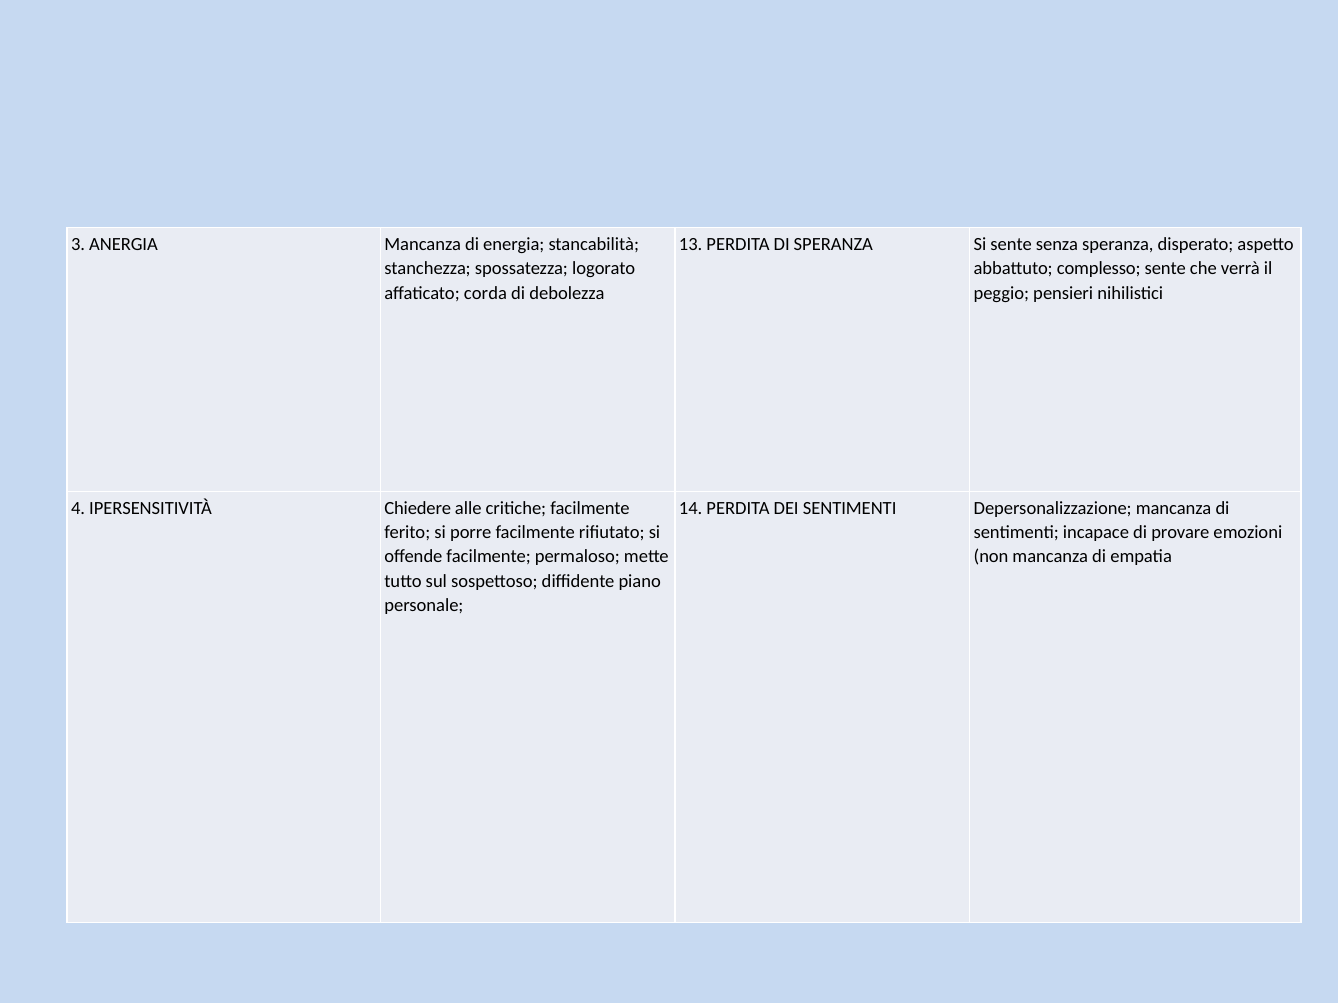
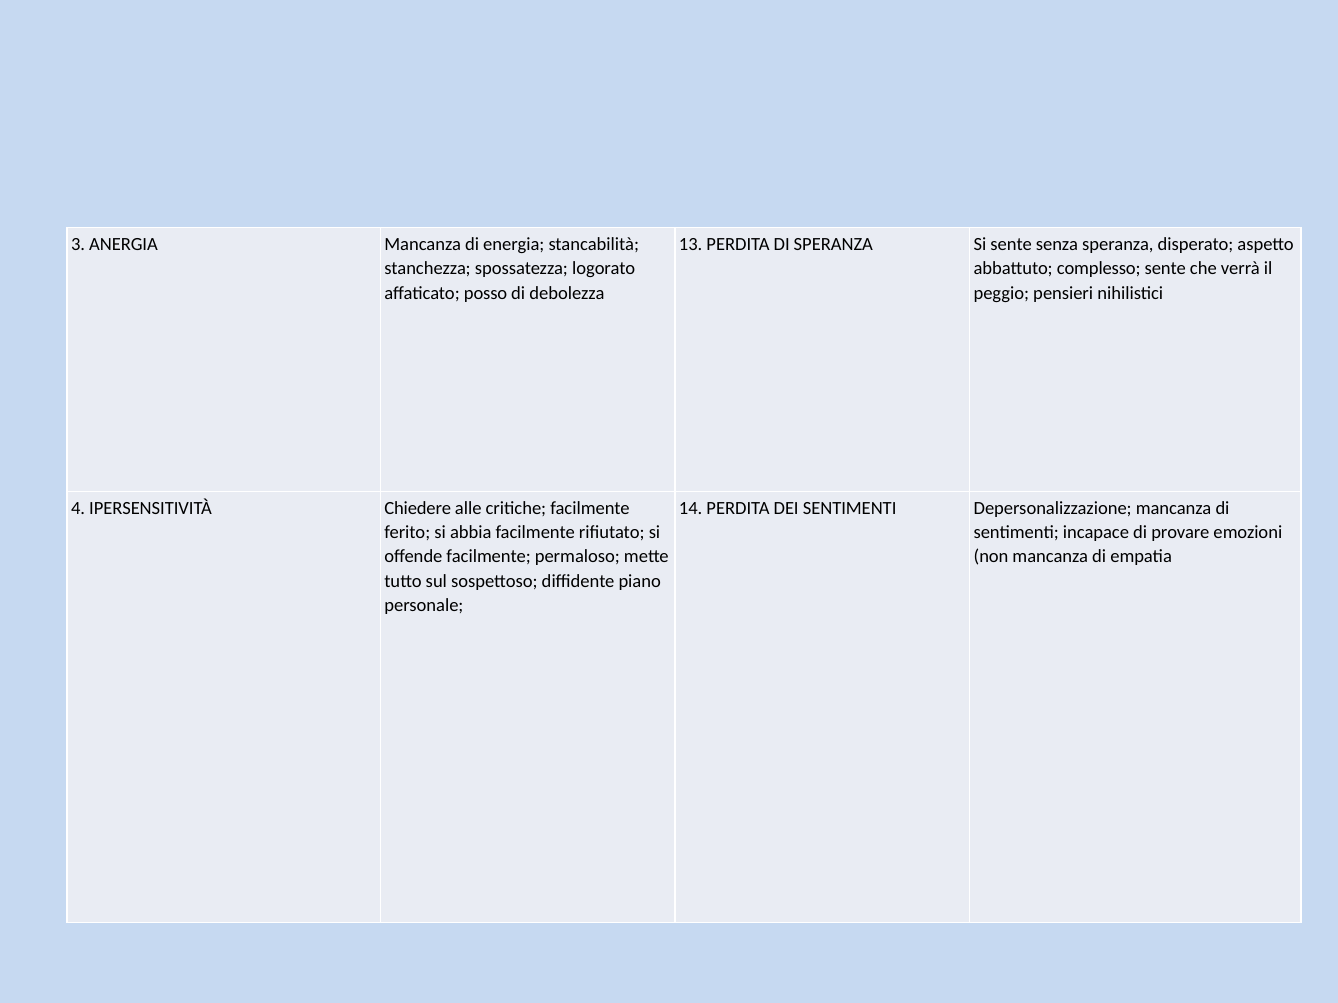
corda: corda -> posso
porre: porre -> abbia
